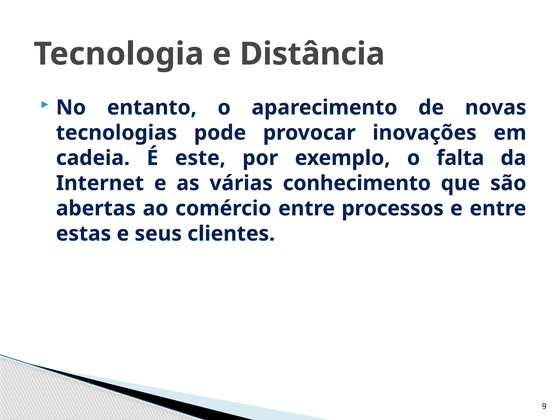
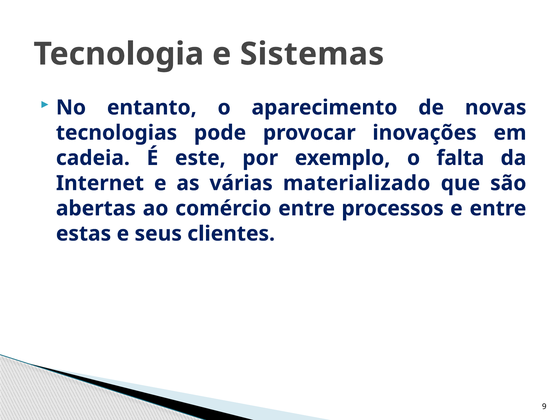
Distância: Distância -> Sistemas
conhecimento: conhecimento -> materializado
